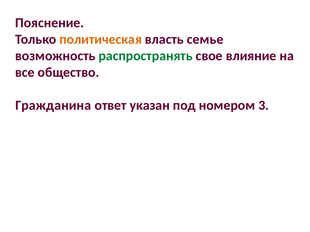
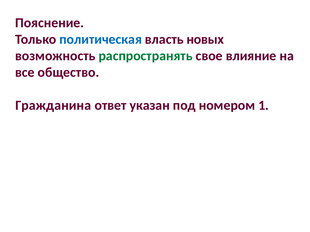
политическая colour: orange -> blue
семье: семье -> новых
3: 3 -> 1
